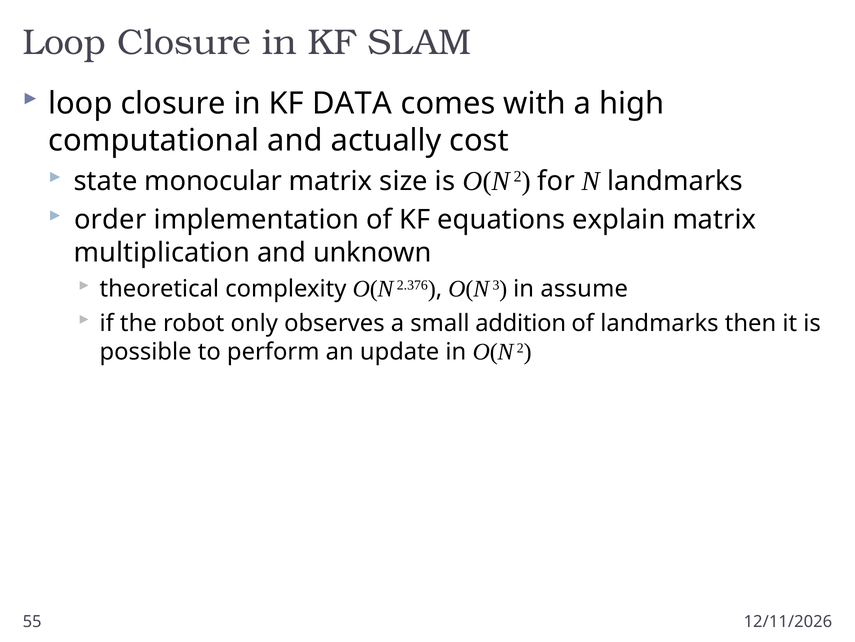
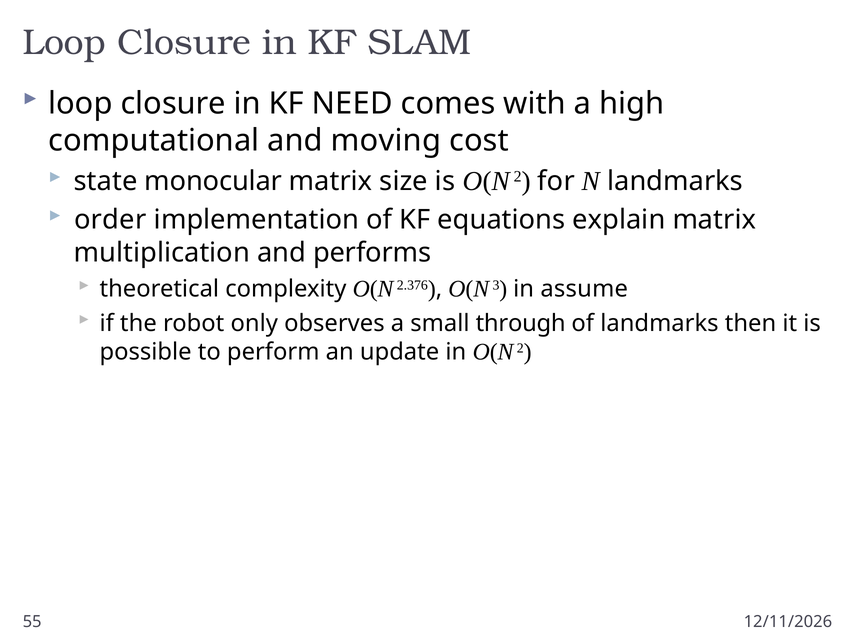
DATA: DATA -> NEED
actually: actually -> moving
unknown: unknown -> performs
addition: addition -> through
